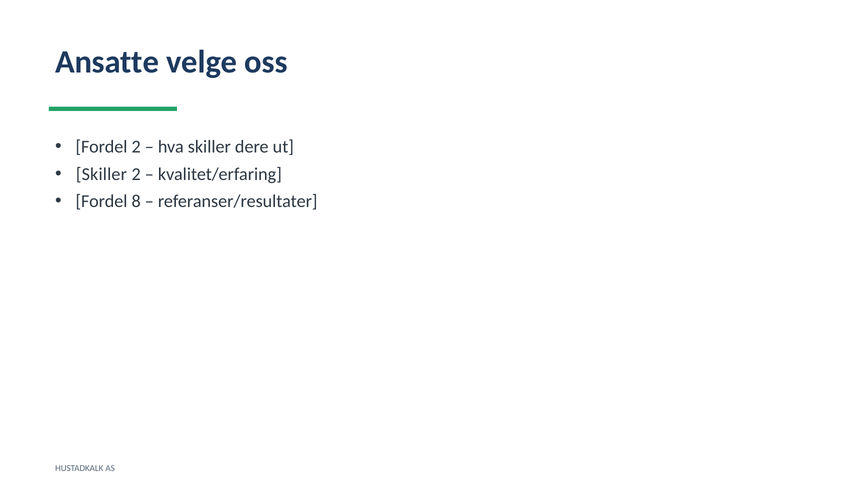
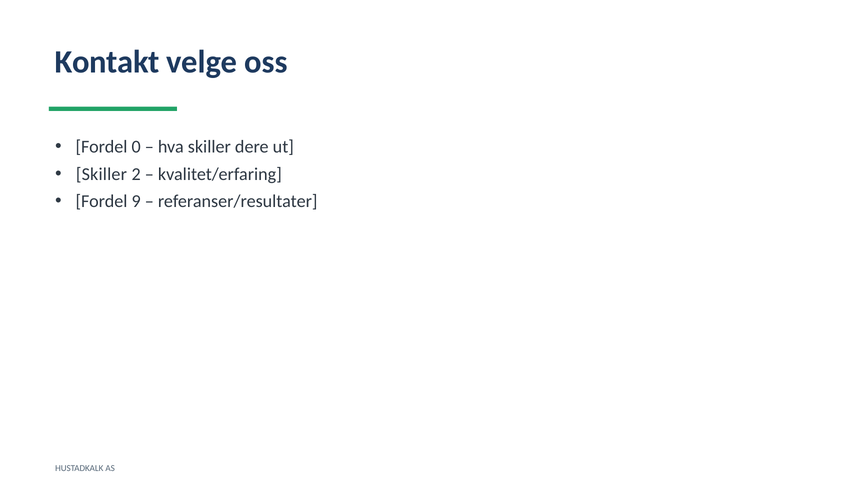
Ansatte: Ansatte -> Kontakt
Fordel 2: 2 -> 0
8: 8 -> 9
